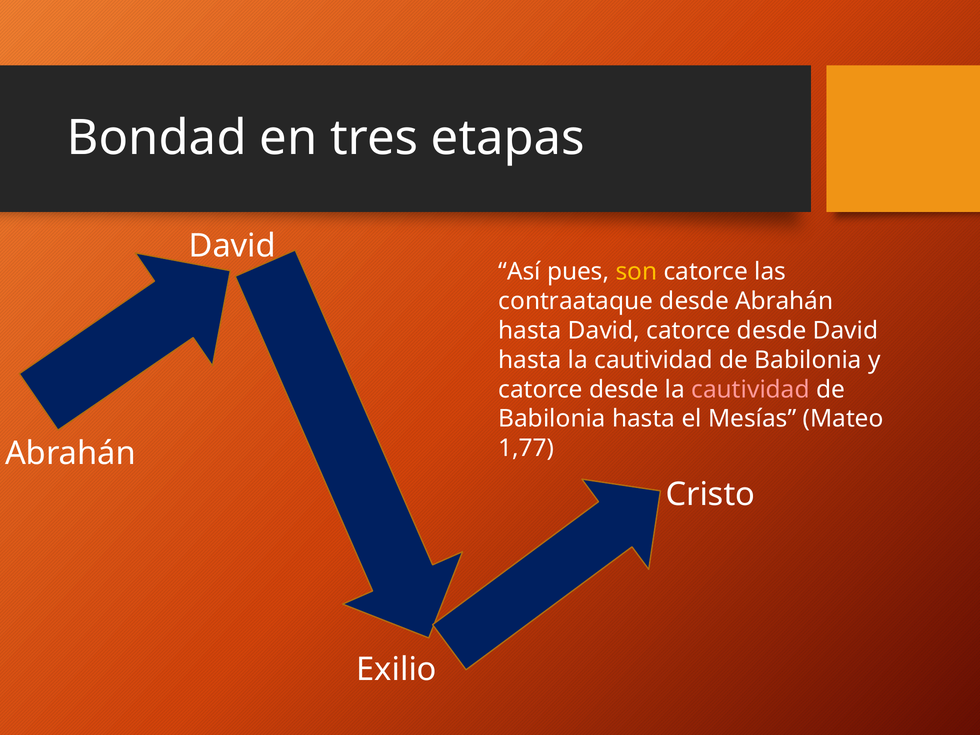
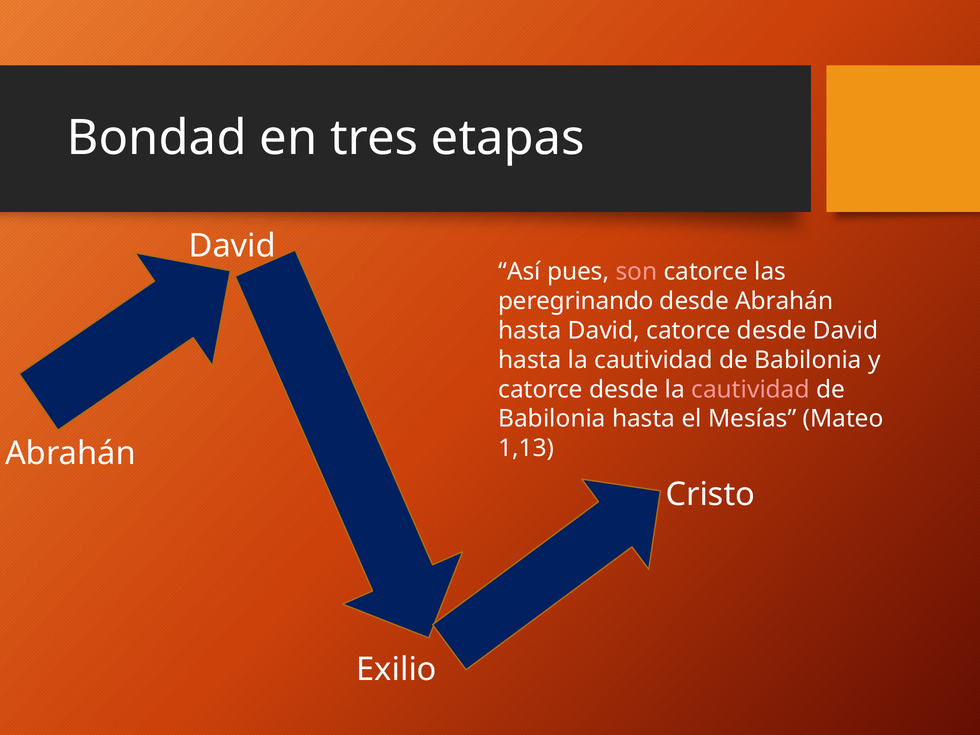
son colour: yellow -> pink
contraataque: contraataque -> peregrinando
1,77: 1,77 -> 1,13
